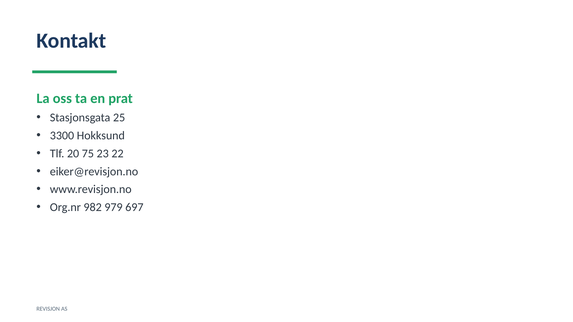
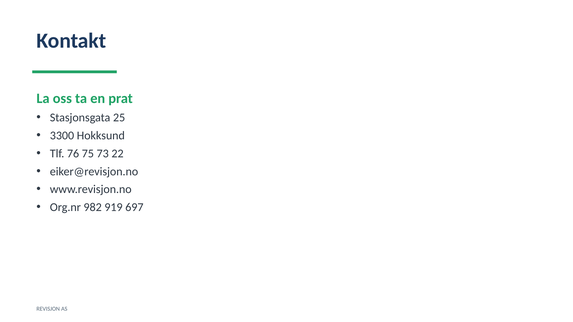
20: 20 -> 76
23: 23 -> 73
979: 979 -> 919
